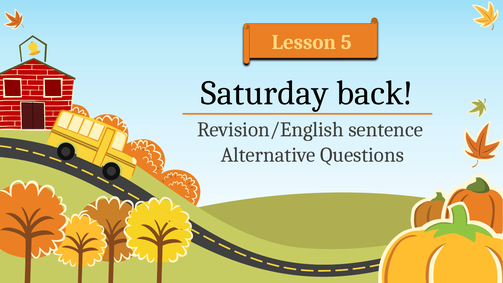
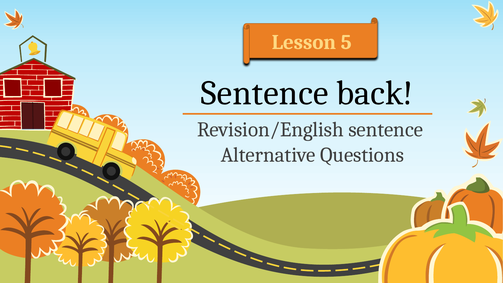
Saturday at (265, 93): Saturday -> Sentence
